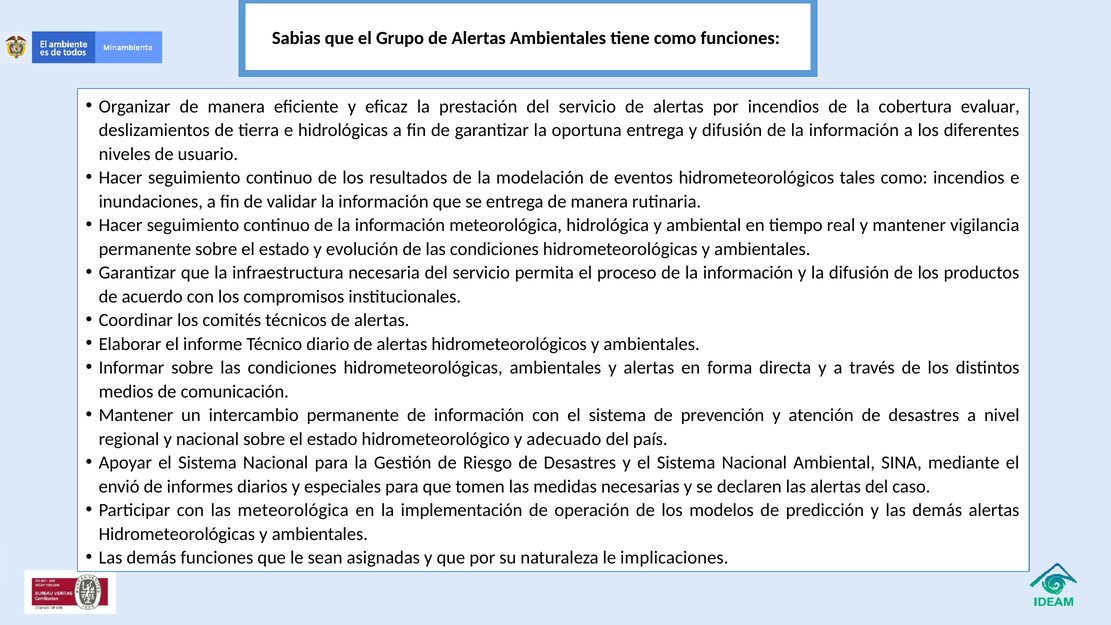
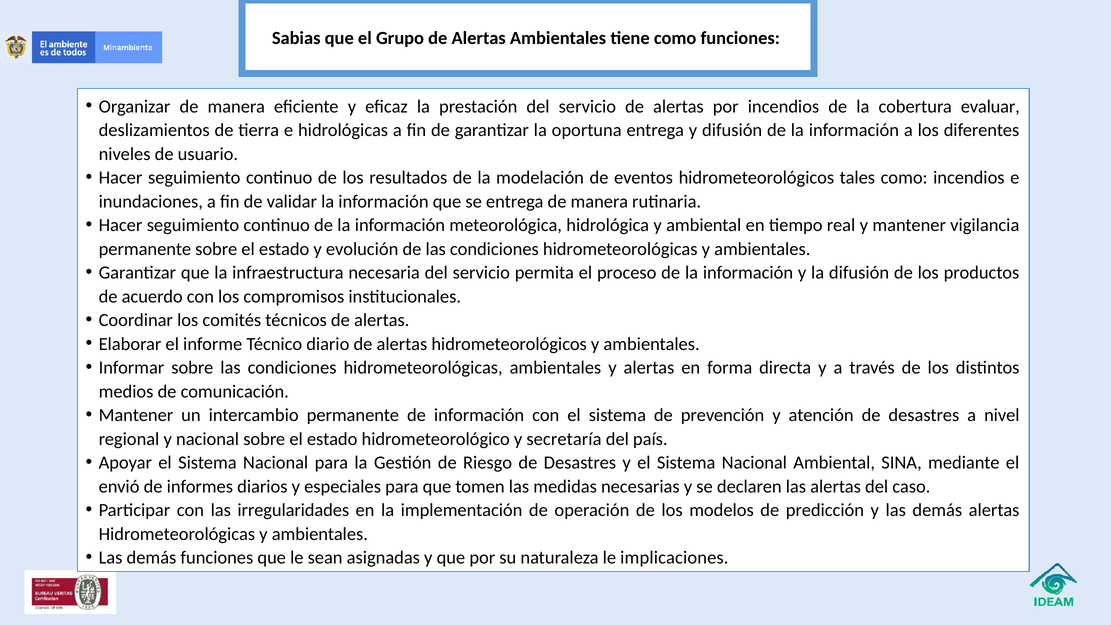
adecuado: adecuado -> secretaría
las meteorológica: meteorológica -> irregularidades
